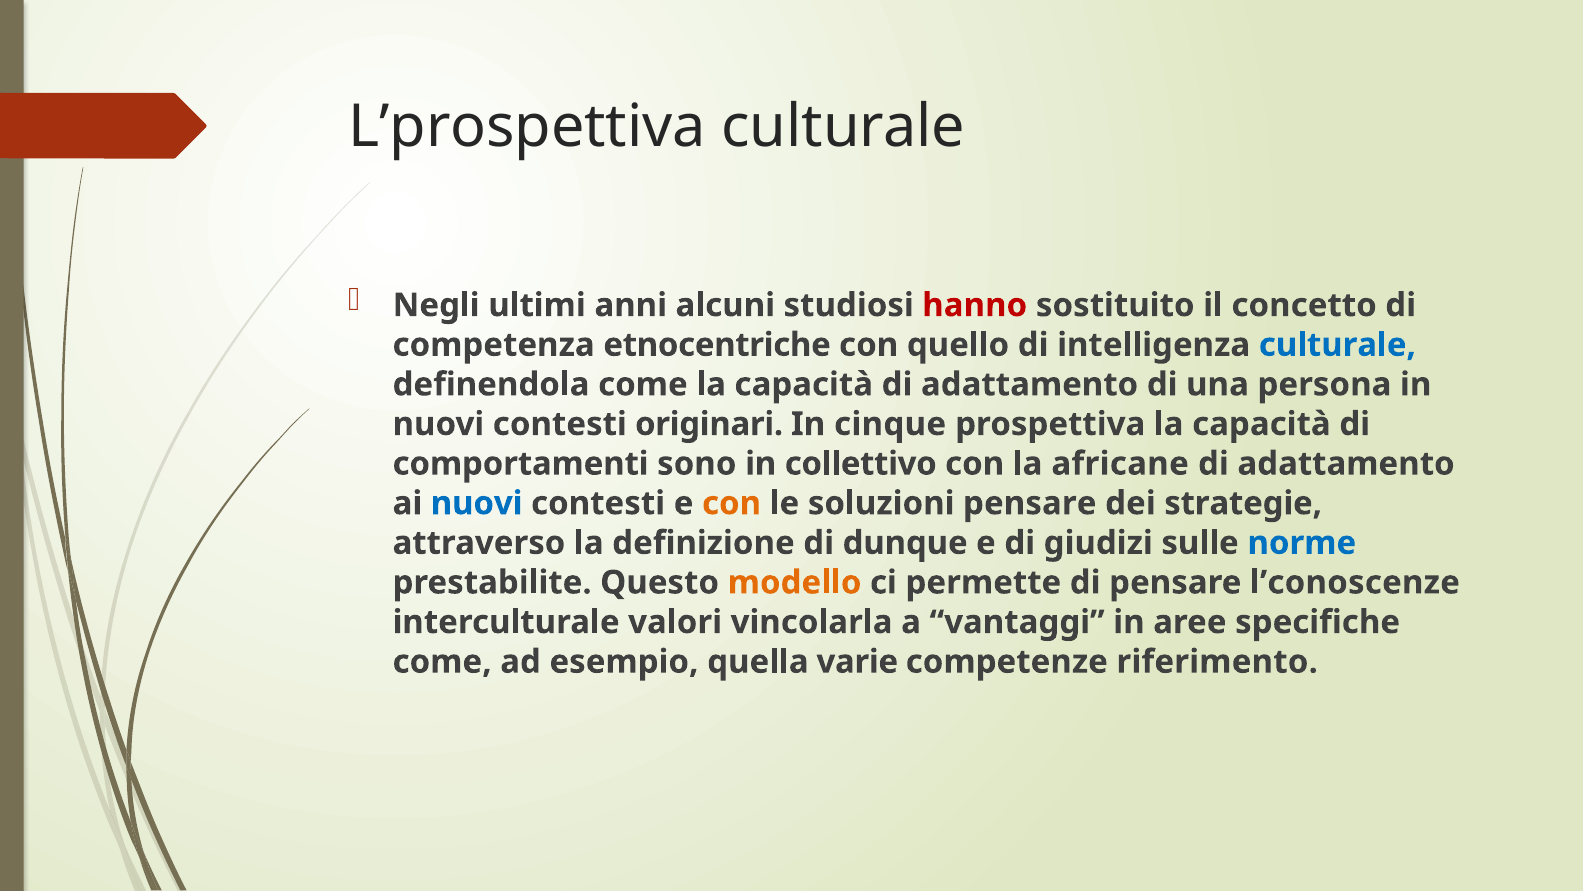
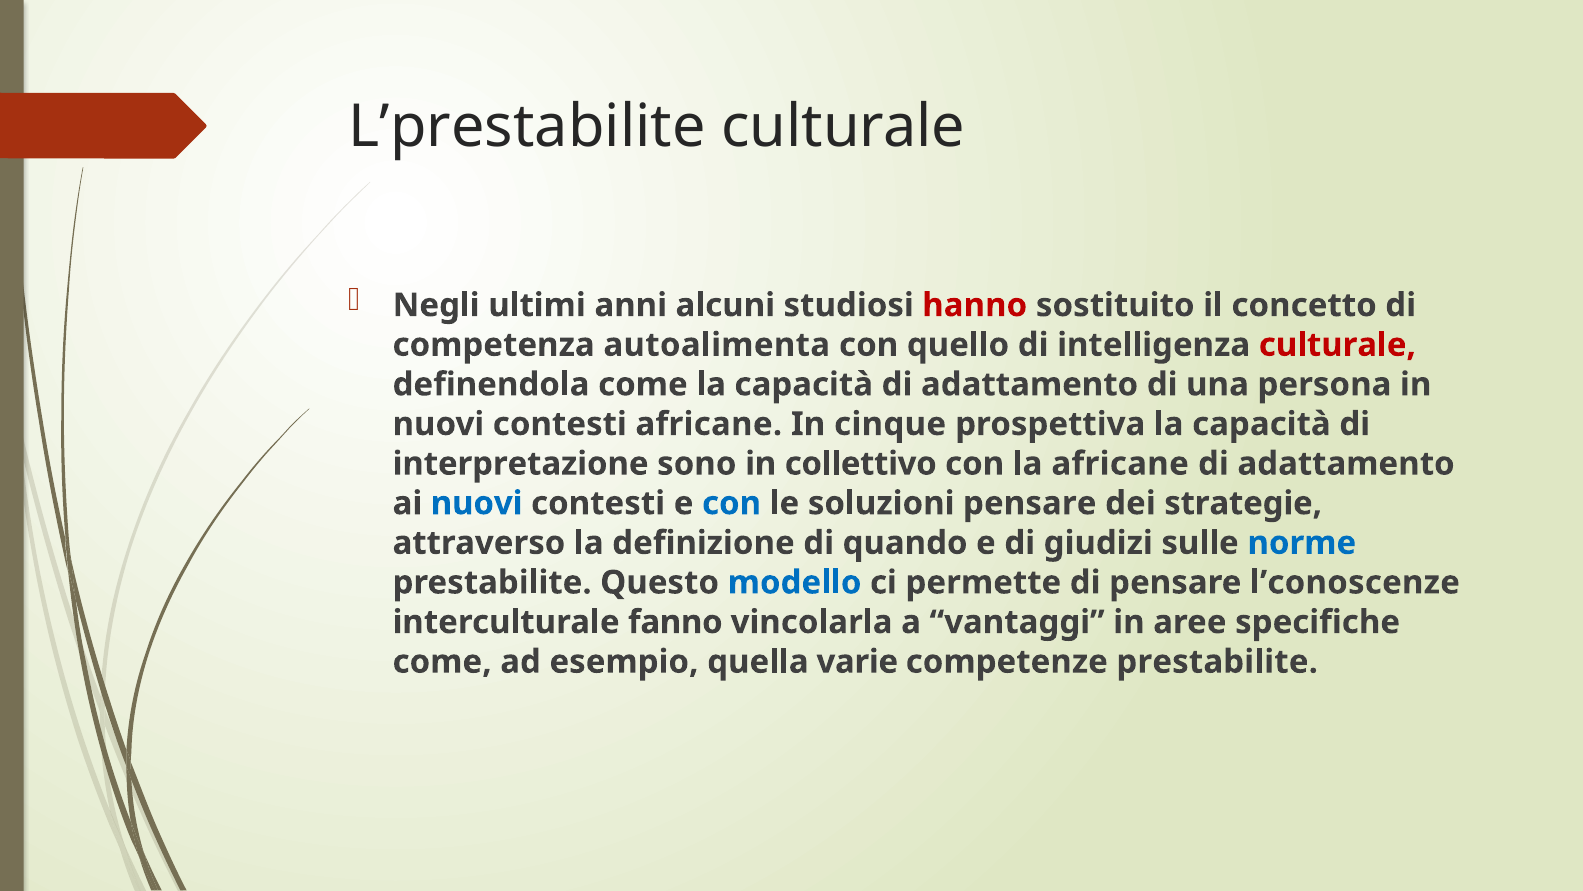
L’prospettiva: L’prospettiva -> L’prestabilite
etnocentriche: etnocentriche -> autoalimenta
culturale at (1337, 345) colour: blue -> red
contesti originari: originari -> africane
comportamenti: comportamenti -> interpretazione
con at (732, 503) colour: orange -> blue
dunque: dunque -> quando
modello colour: orange -> blue
valori: valori -> fanno
competenze riferimento: riferimento -> prestabilite
